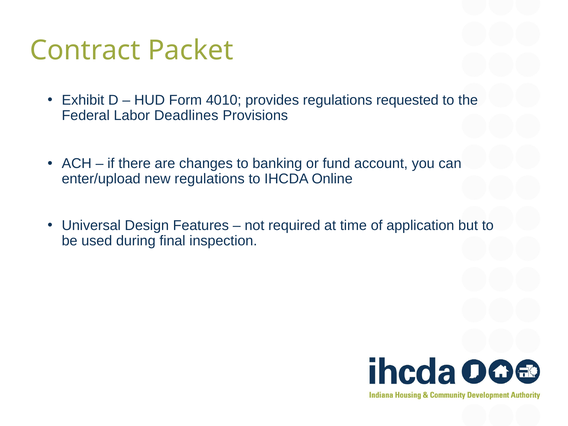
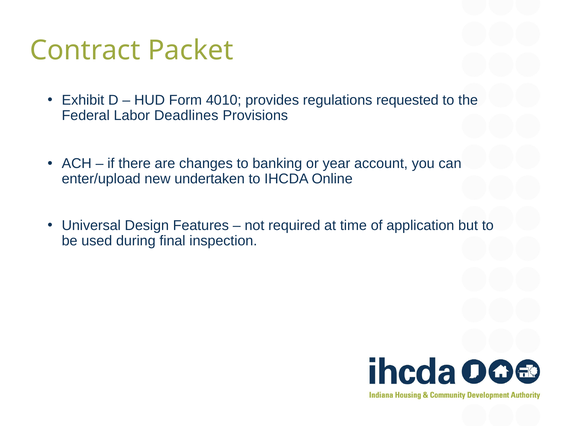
fund: fund -> year
new regulations: regulations -> undertaken
